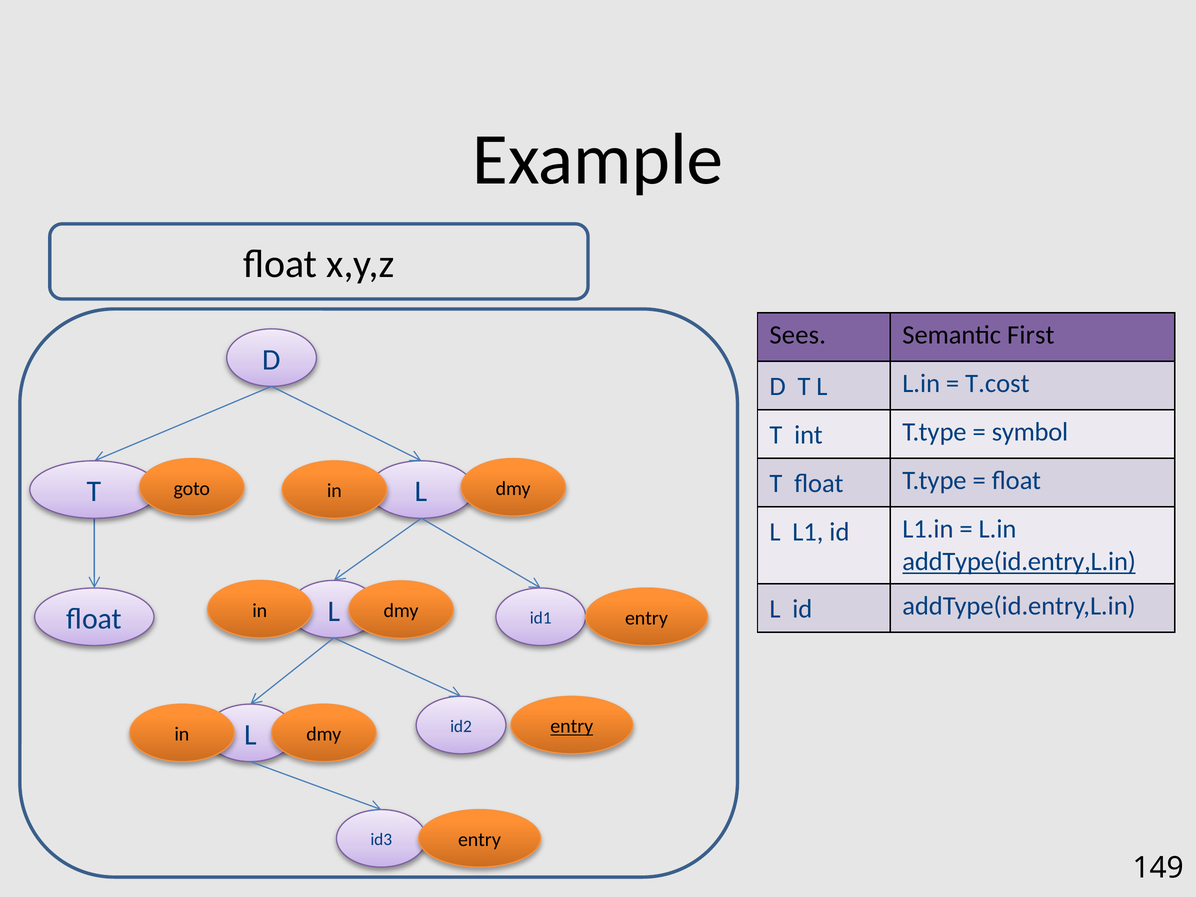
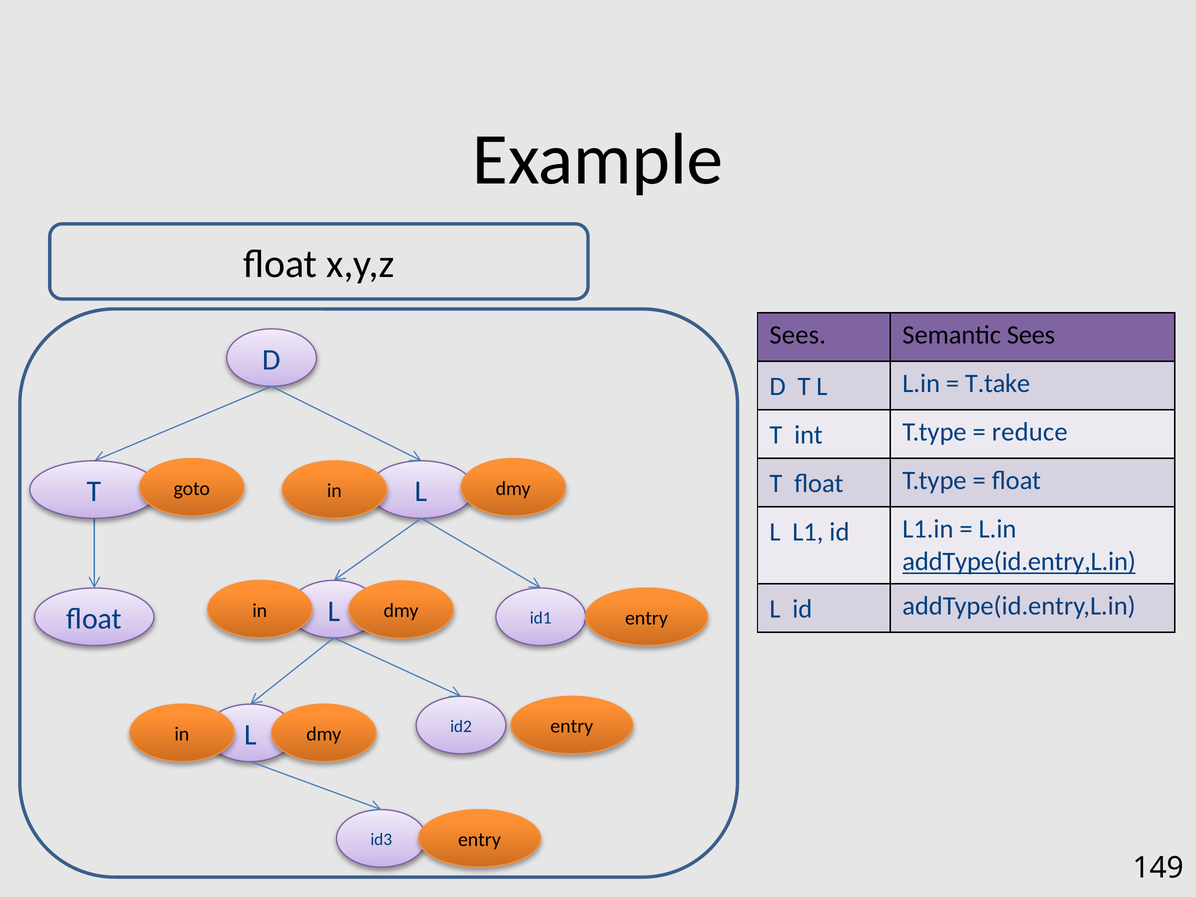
Semantic First: First -> Sees
T.cost: T.cost -> T.take
symbol: symbol -> reduce
entry at (572, 726) underline: present -> none
